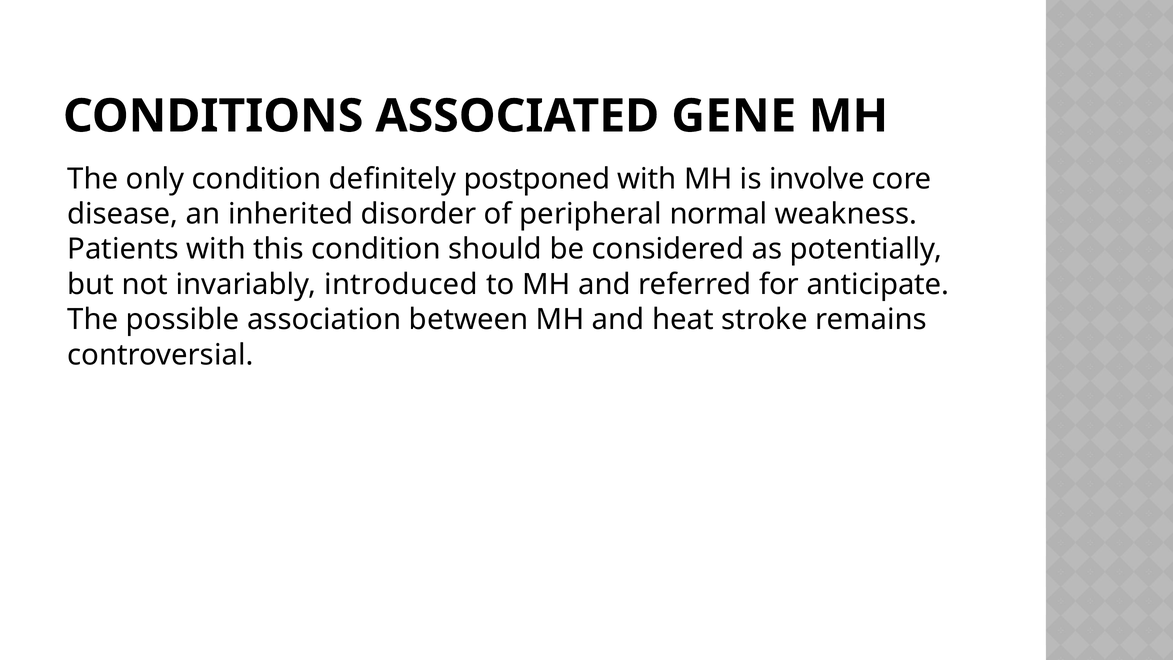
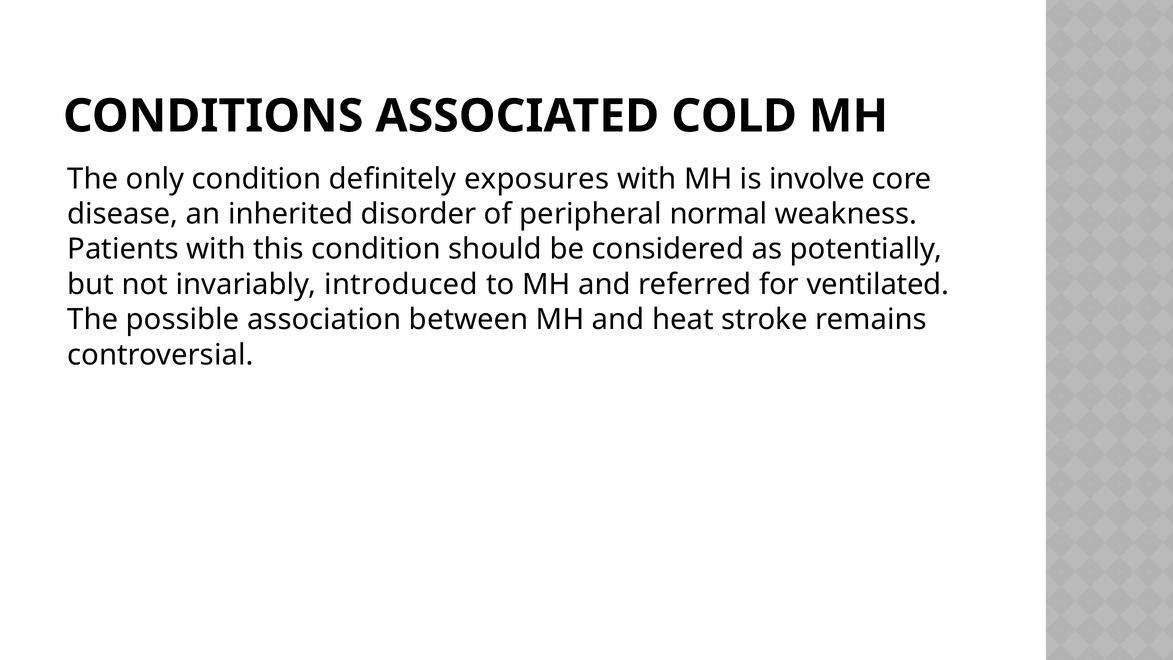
GENE: GENE -> COLD
postponed: postponed -> exposures
anticipate: anticipate -> ventilated
